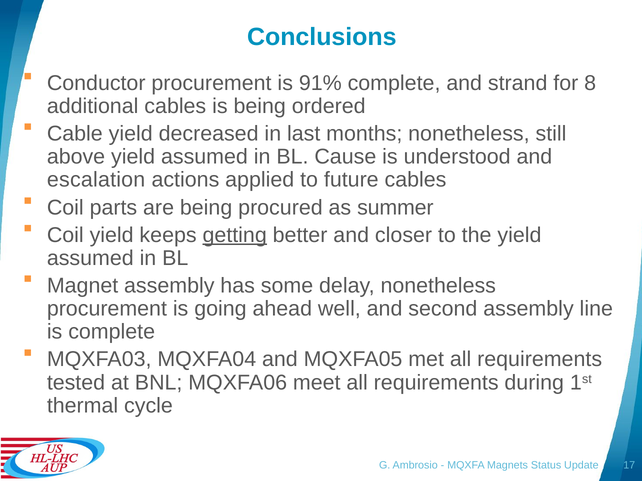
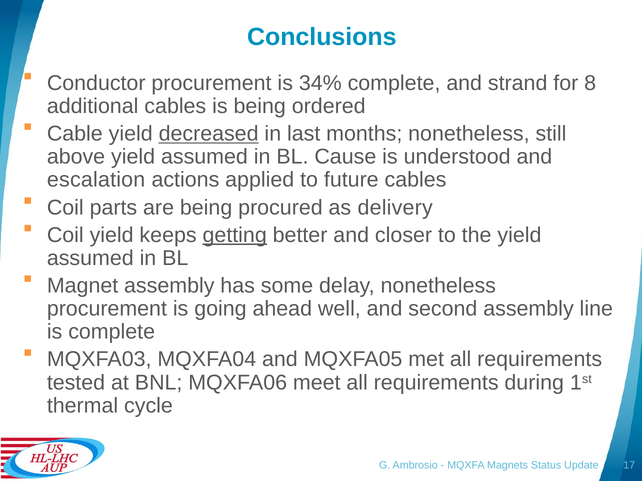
91%: 91% -> 34%
decreased underline: none -> present
summer: summer -> delivery
